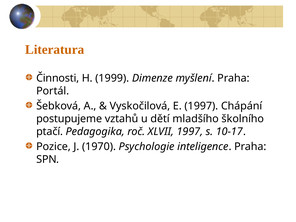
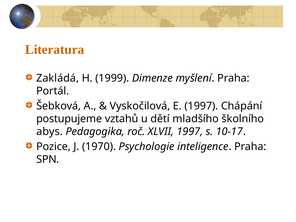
Činnosti: Činnosti -> Zakládá
ptačí: ptačí -> abys
